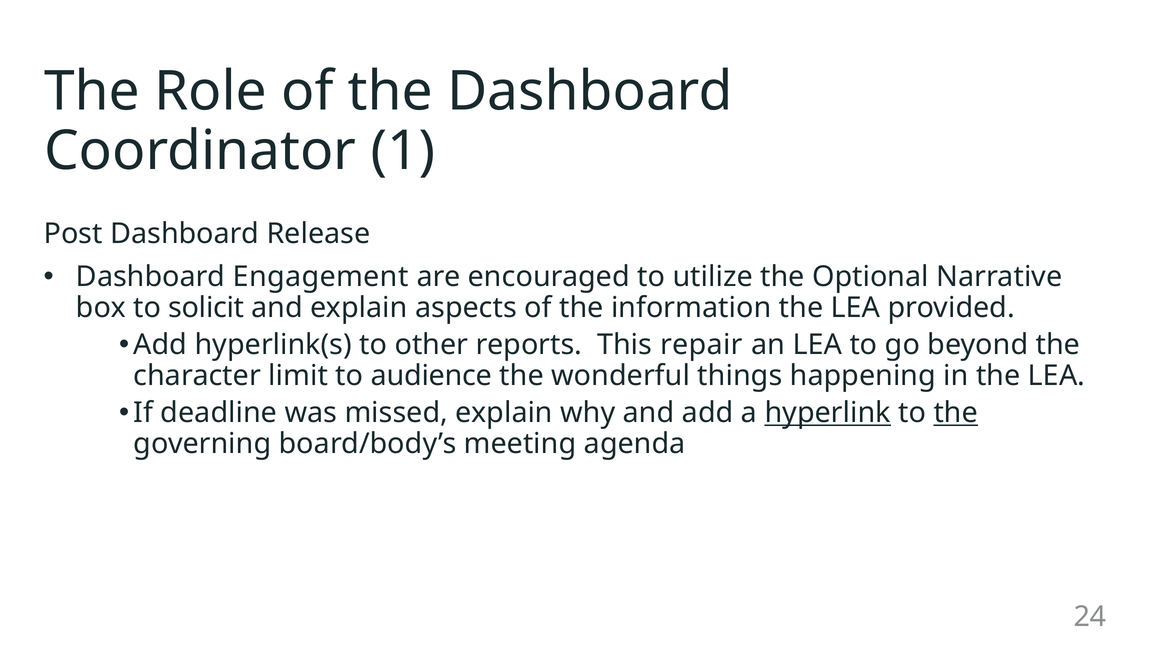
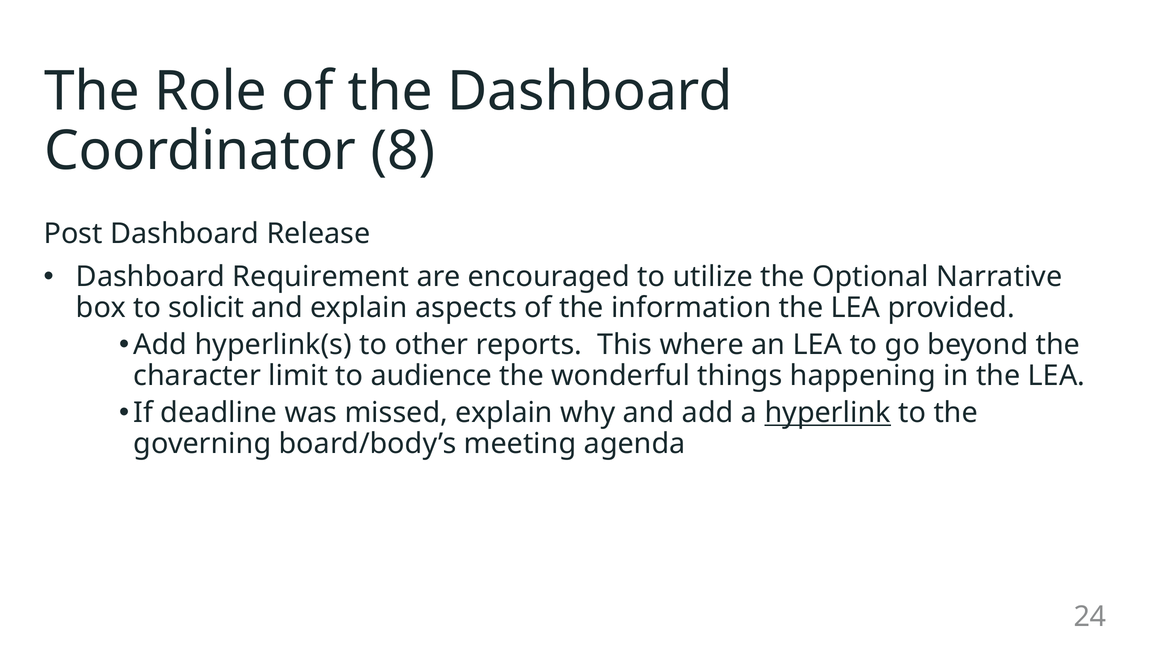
1: 1 -> 8
Engagement: Engagement -> Requirement
repair: repair -> where
the at (956, 413) underline: present -> none
